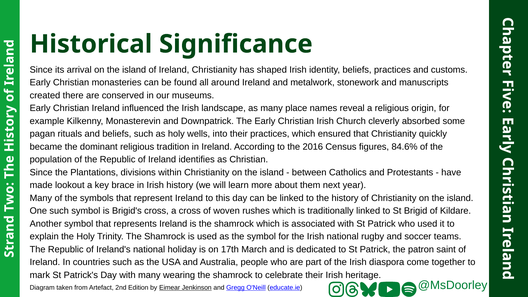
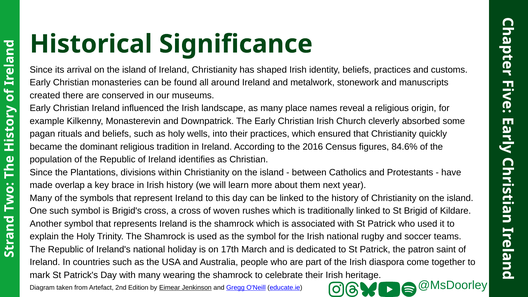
lookout: lookout -> overlap
